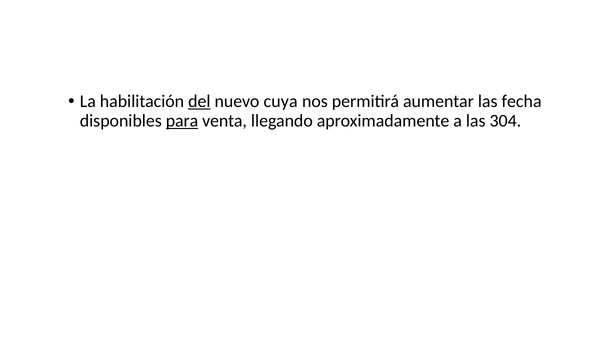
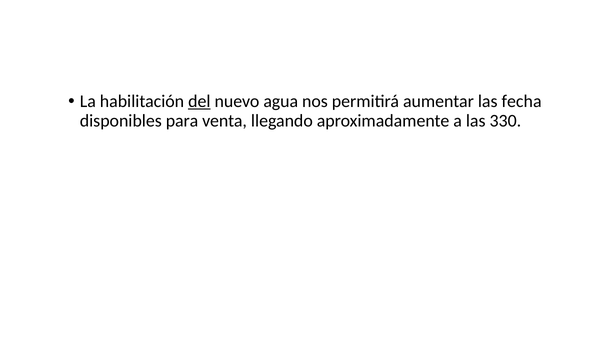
cuya: cuya -> agua
para underline: present -> none
304: 304 -> 330
